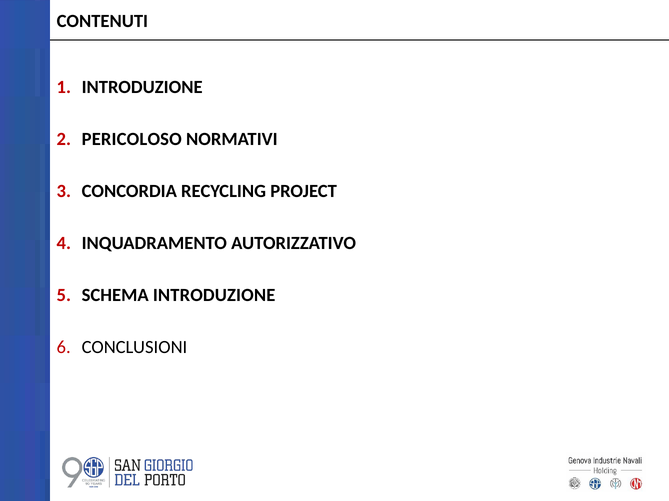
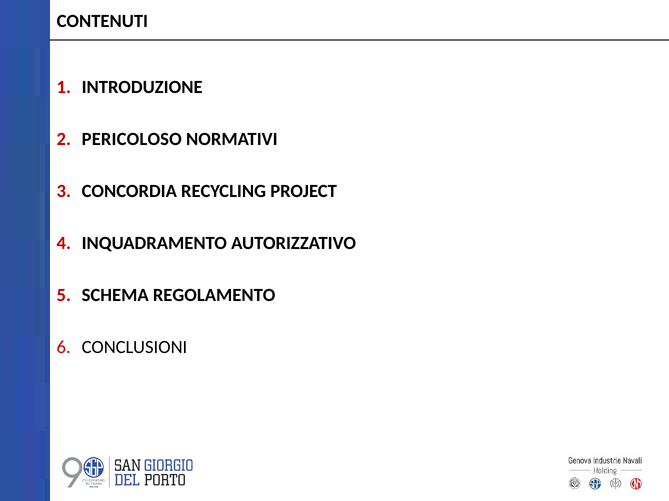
SCHEMA INTRODUZIONE: INTRODUZIONE -> REGOLAMENTO
